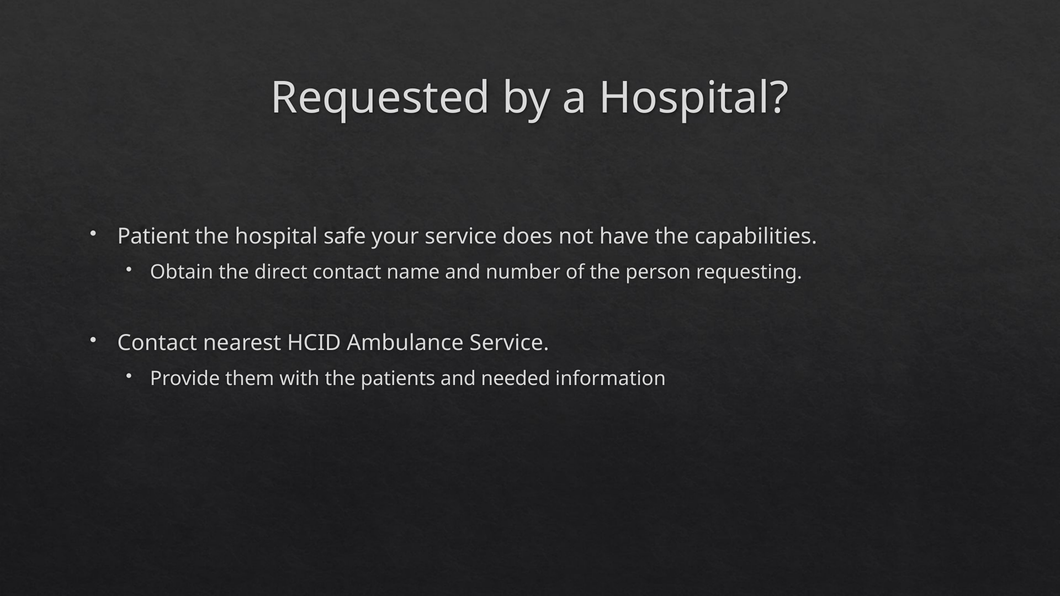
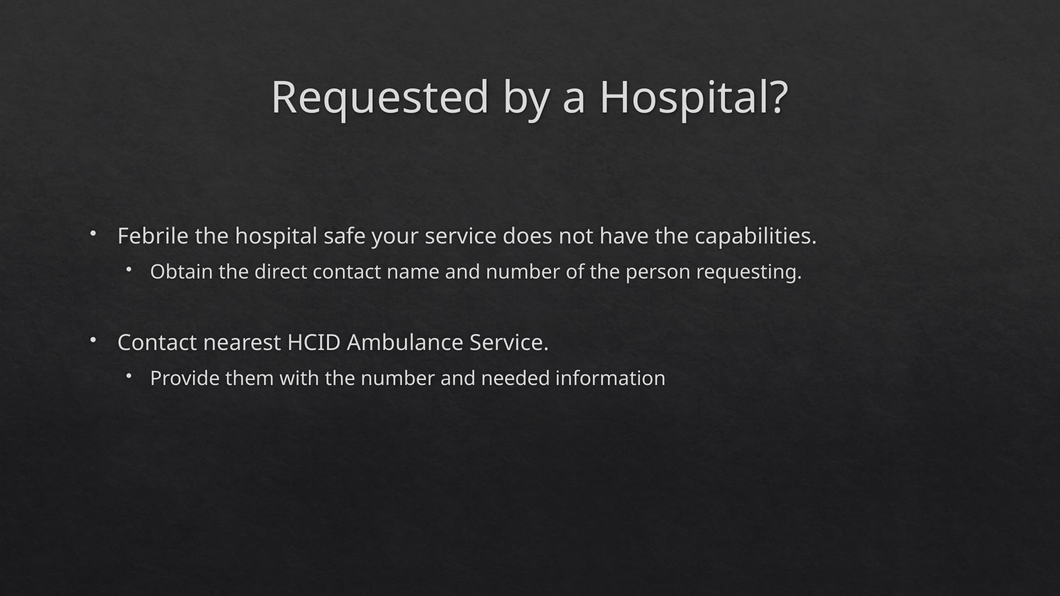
Patient: Patient -> Febrile
the patients: patients -> number
